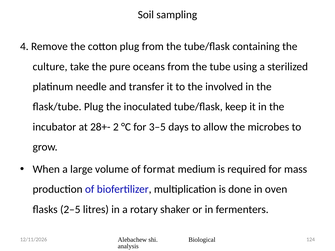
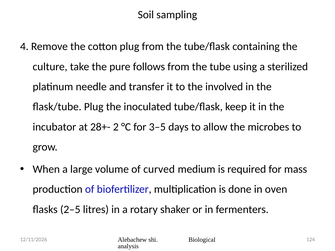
oceans: oceans -> follows
format: format -> curved
